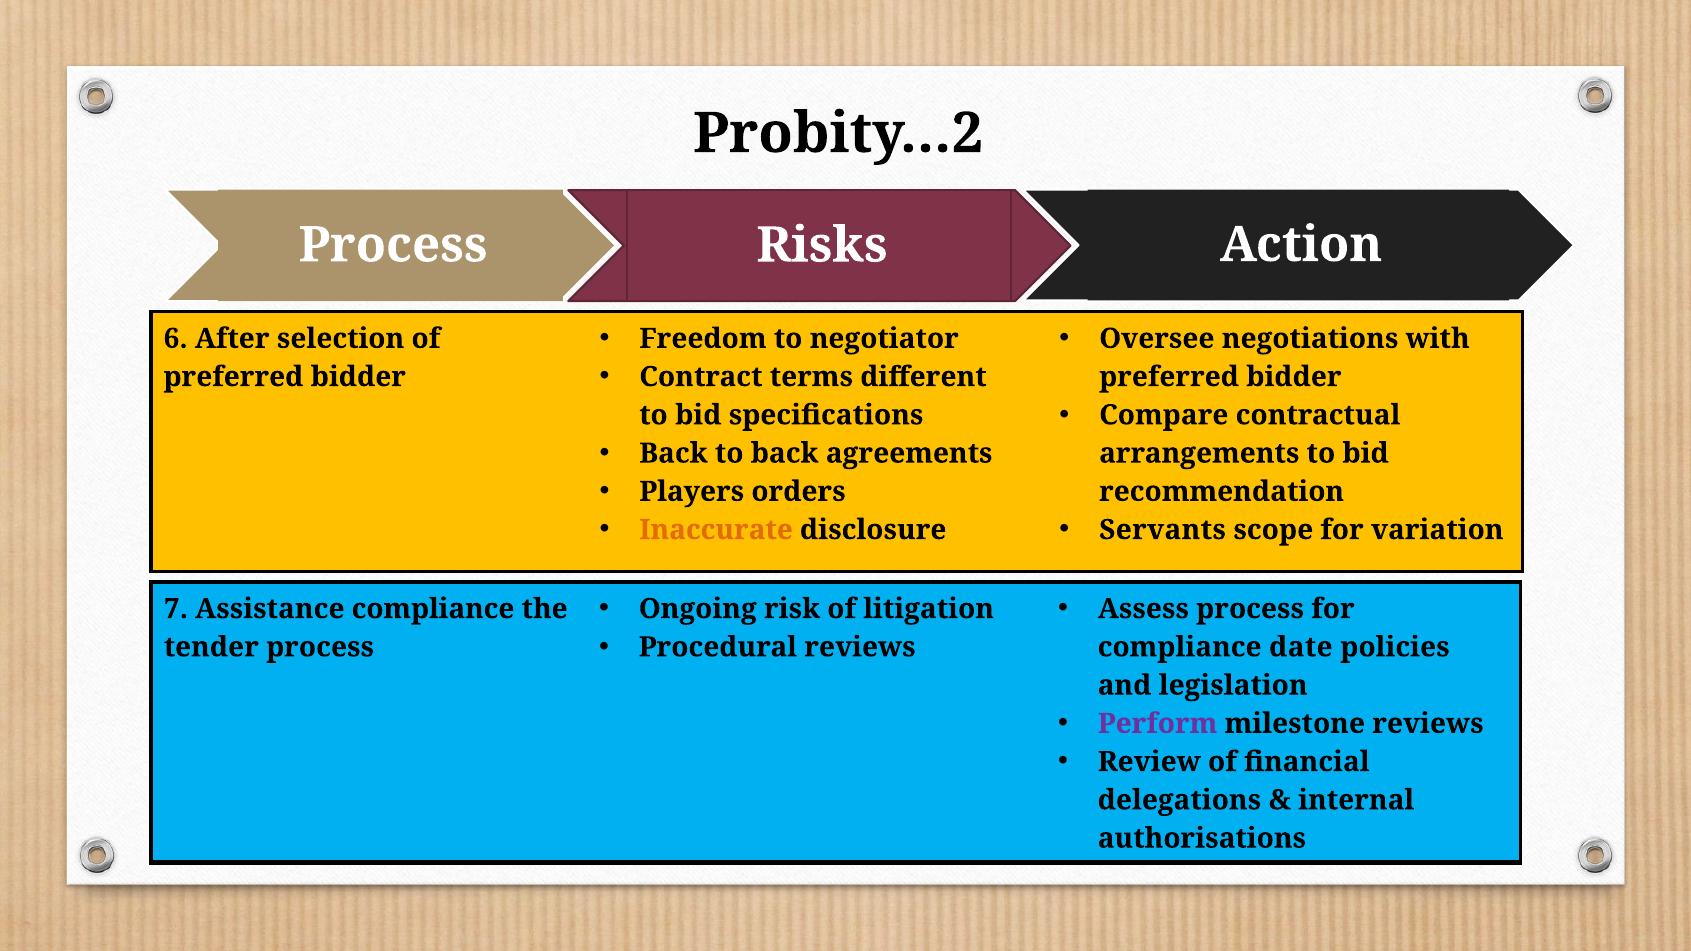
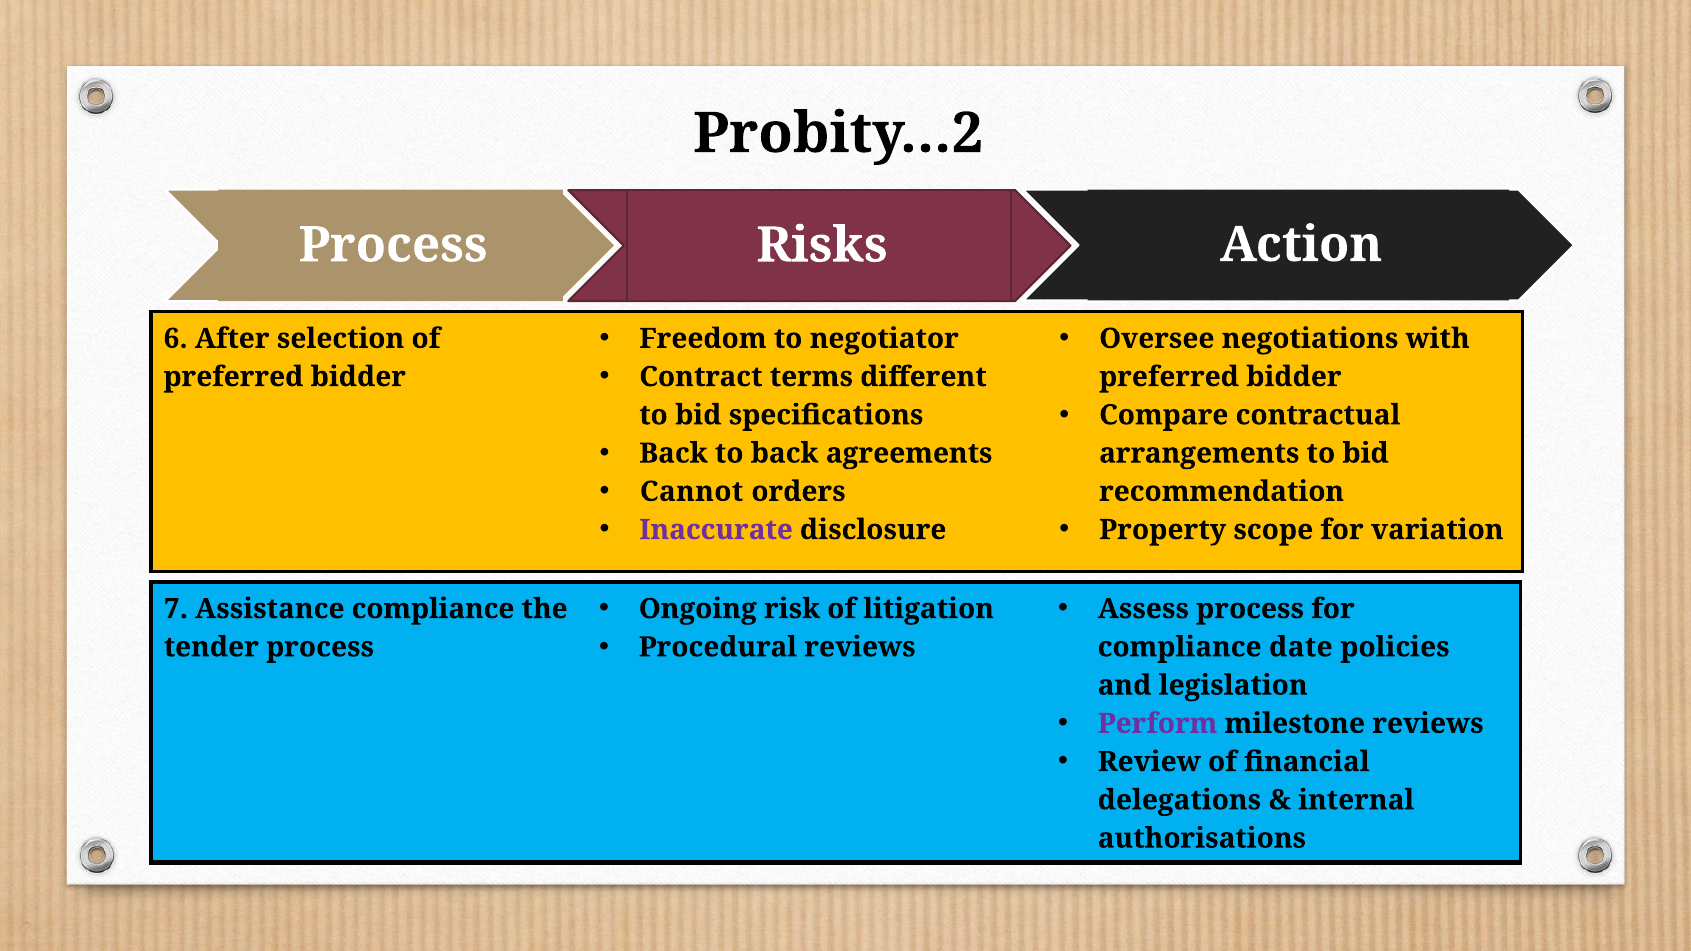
Players: Players -> Cannot
Inaccurate colour: orange -> purple
Servants: Servants -> Property
